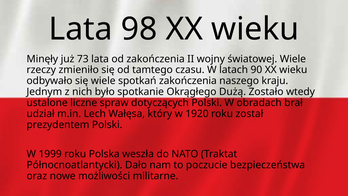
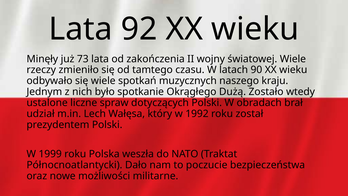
98: 98 -> 92
spotkań zakończenia: zakończenia -> muzycznych
1920: 1920 -> 1992
